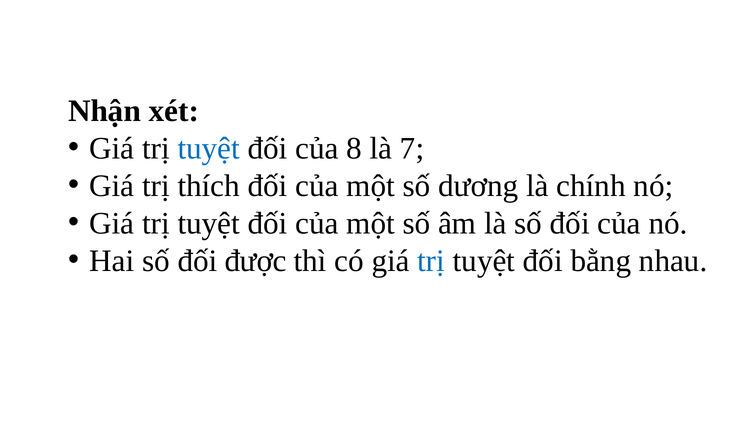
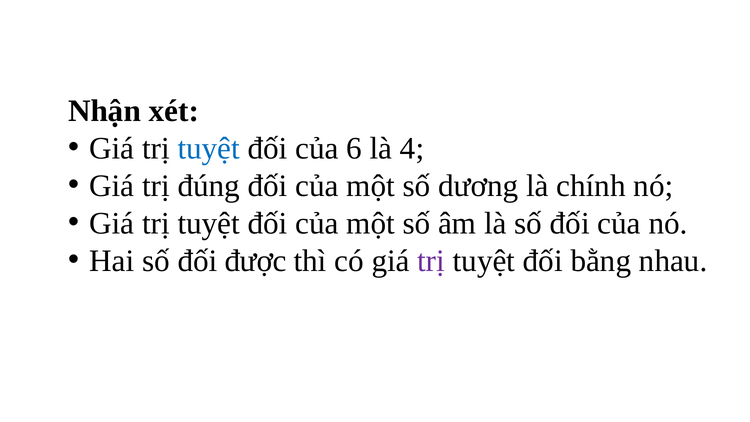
8: 8 -> 6
7: 7 -> 4
thích: thích -> đúng
trị at (431, 261) colour: blue -> purple
